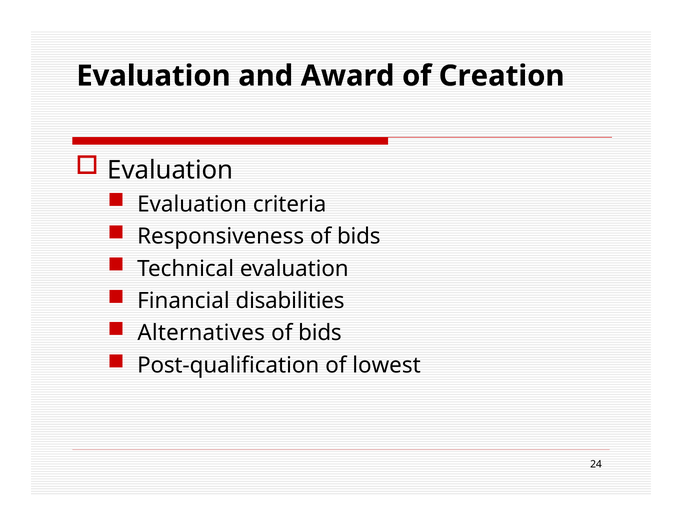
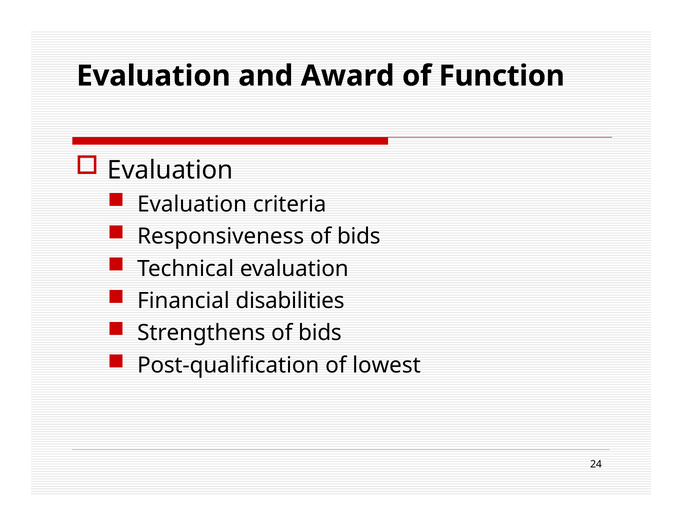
Creation: Creation -> Function
Alternatives: Alternatives -> Strengthens
